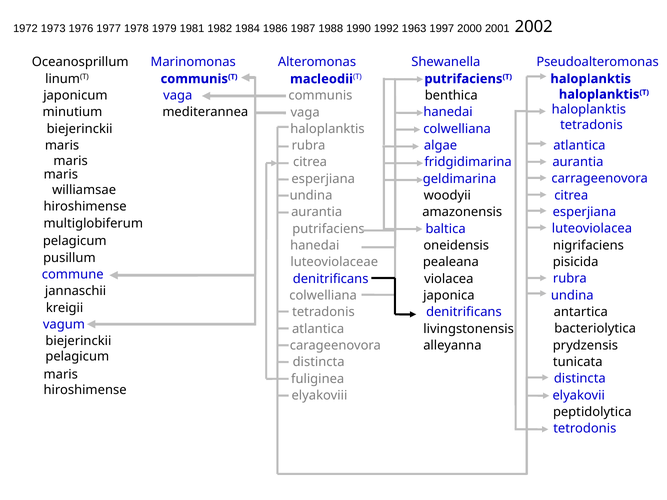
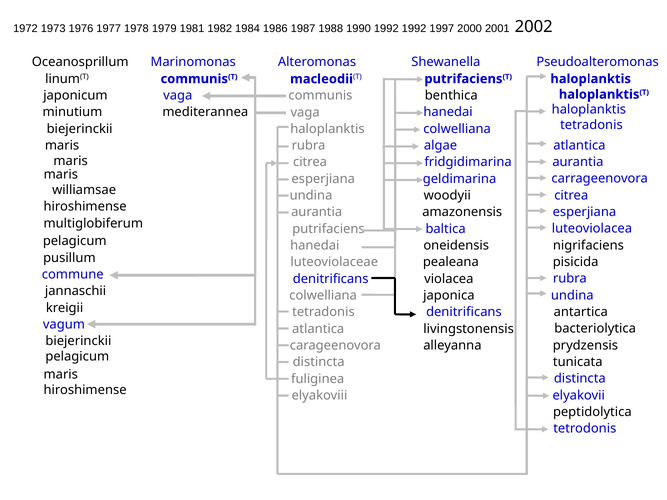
1992 1963: 1963 -> 1992
